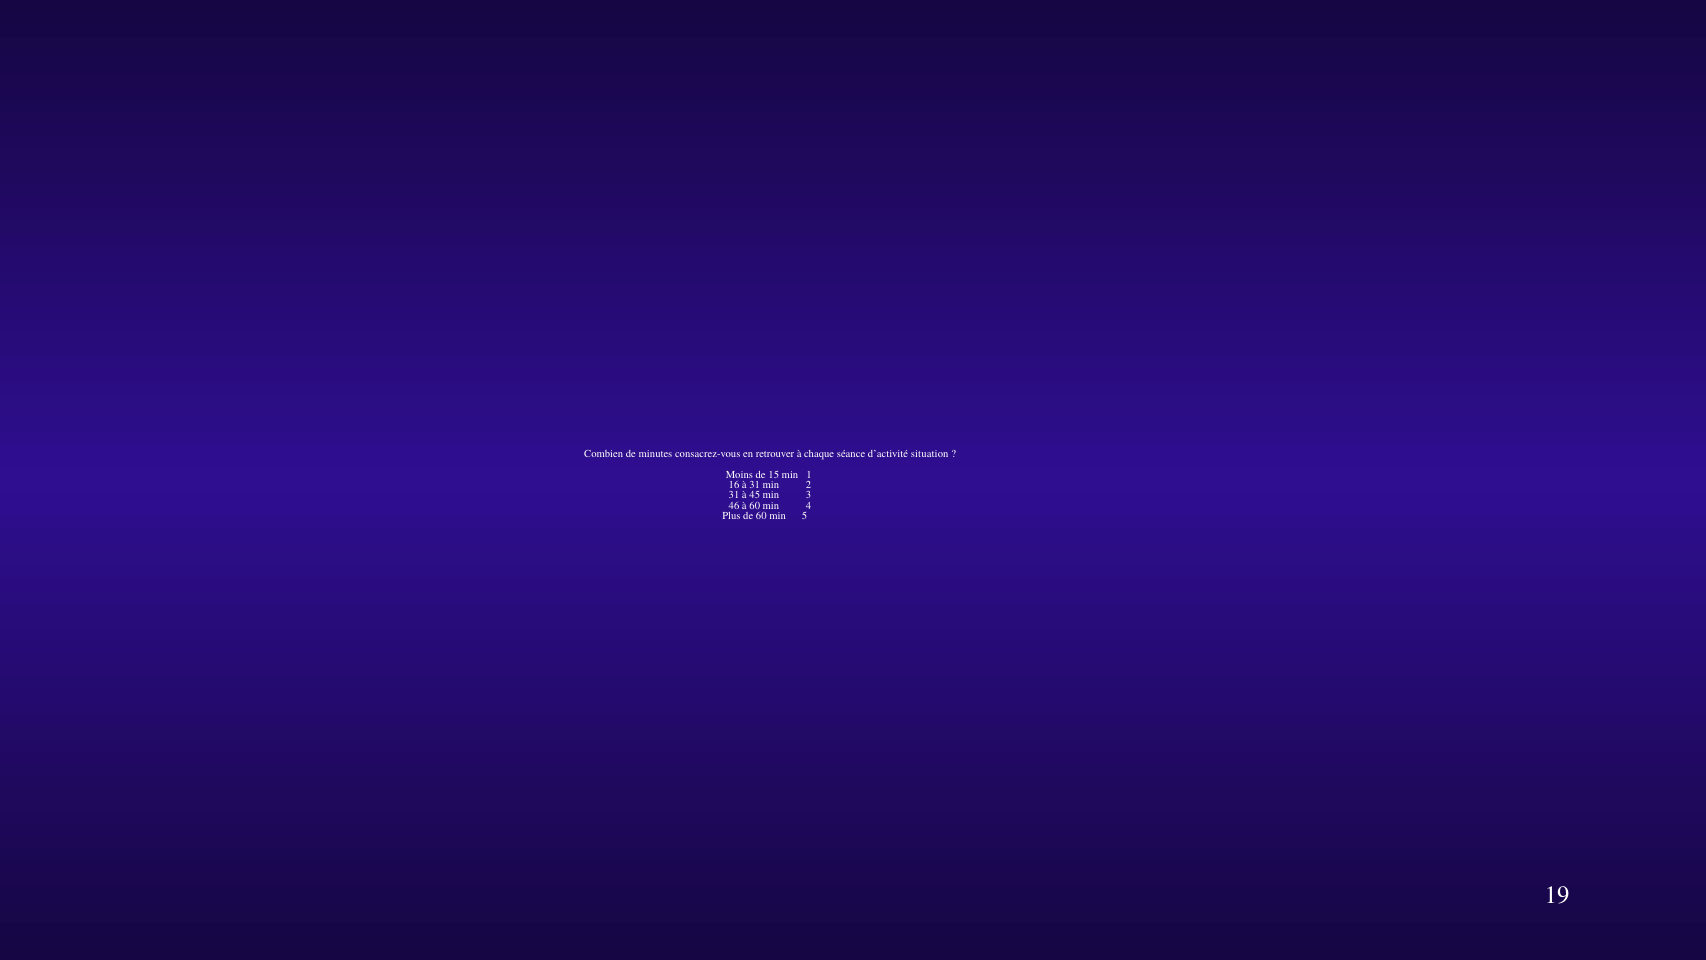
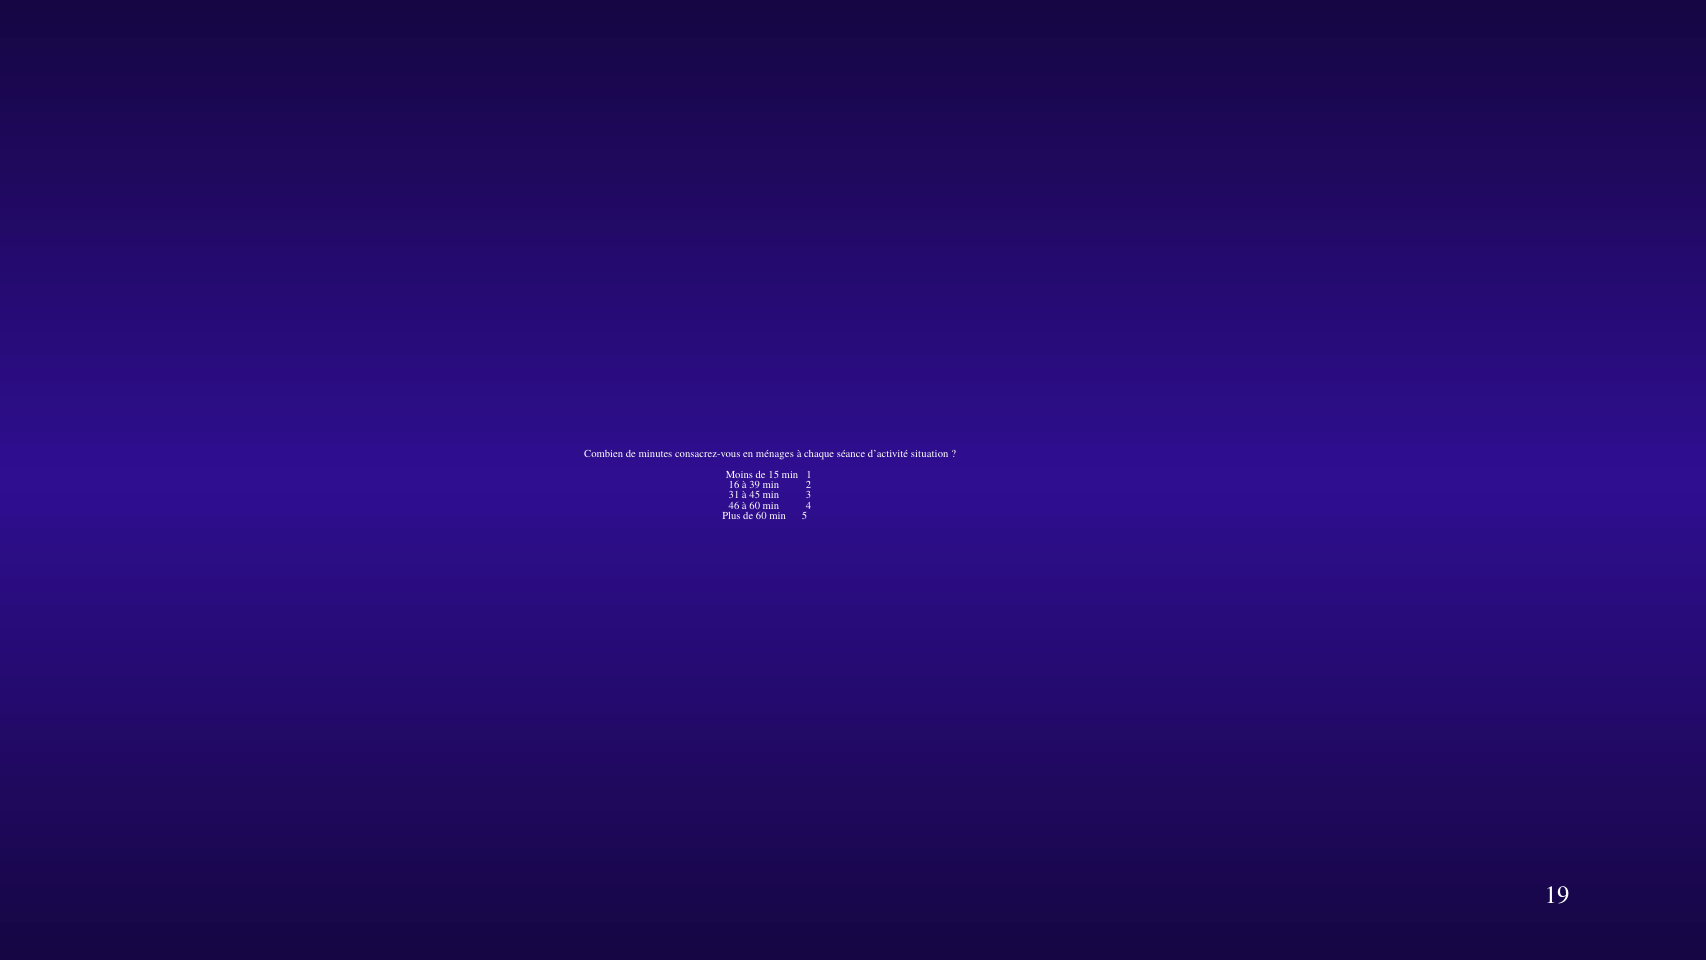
retrouver: retrouver -> ménages
à 31: 31 -> 39
